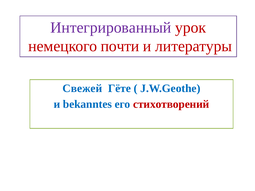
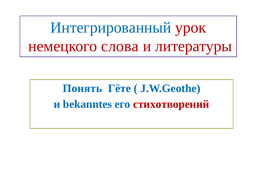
Интегрированный colour: purple -> blue
почти: почти -> слова
Свежей: Свежей -> Понять
